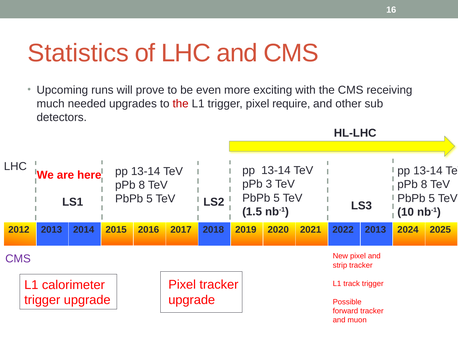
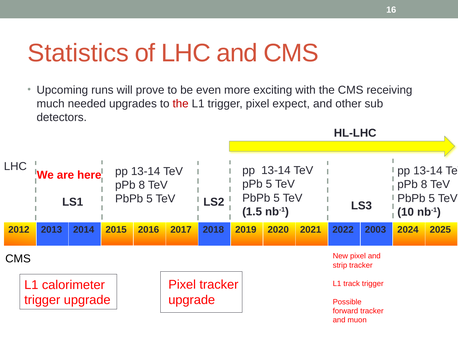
require: require -> expect
pPb 3: 3 -> 5
2022 2013: 2013 -> 2003
CMS at (18, 259) colour: purple -> black
